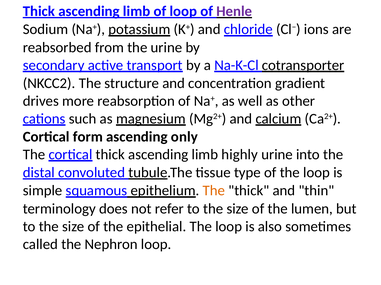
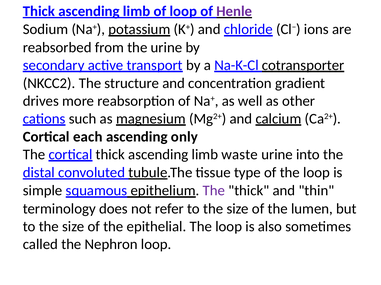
form: form -> each
highly: highly -> waste
The at (214, 191) colour: orange -> purple
